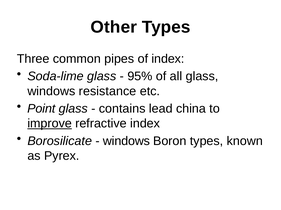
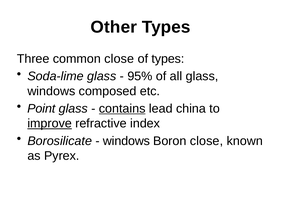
common pipes: pipes -> close
of index: index -> types
resistance: resistance -> composed
contains underline: none -> present
Boron types: types -> close
